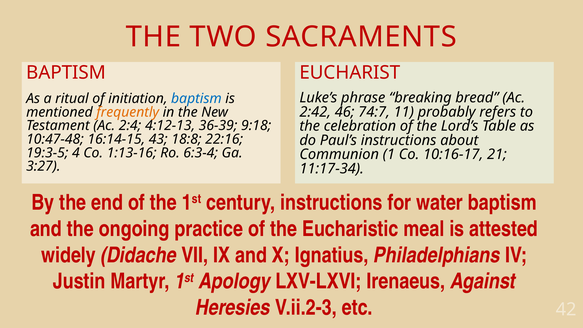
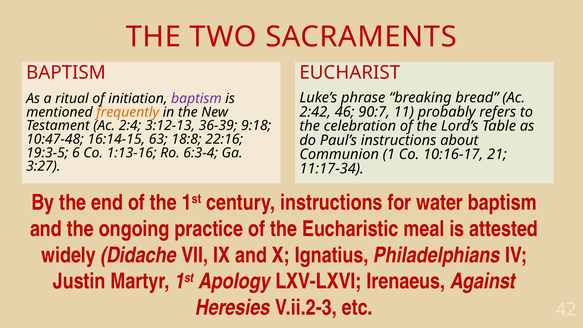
baptism at (196, 99) colour: blue -> purple
74:7: 74:7 -> 90:7
4:12-13: 4:12-13 -> 3:12-13
43: 43 -> 63
4: 4 -> 6
